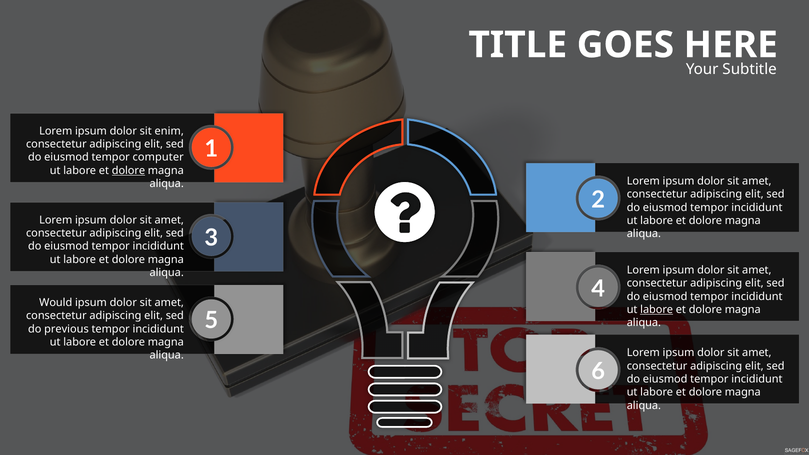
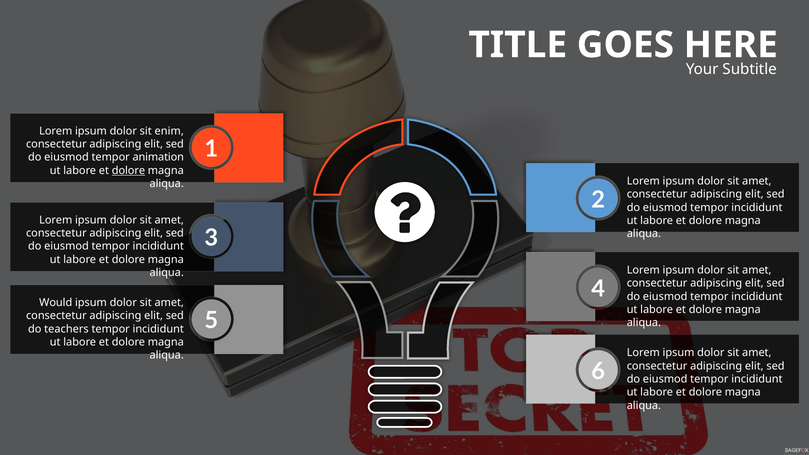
computer: computer -> animation
labore at (657, 310) underline: present -> none
previous: previous -> teachers
